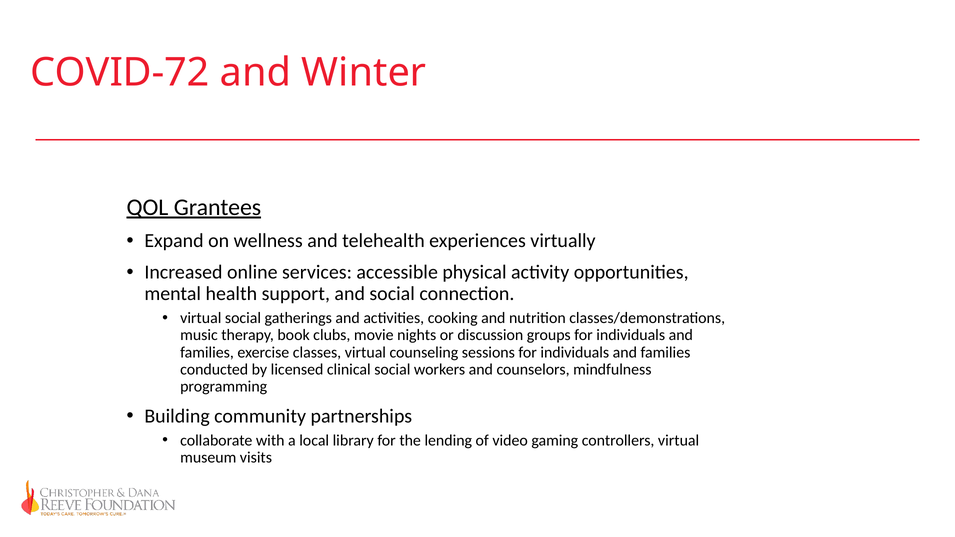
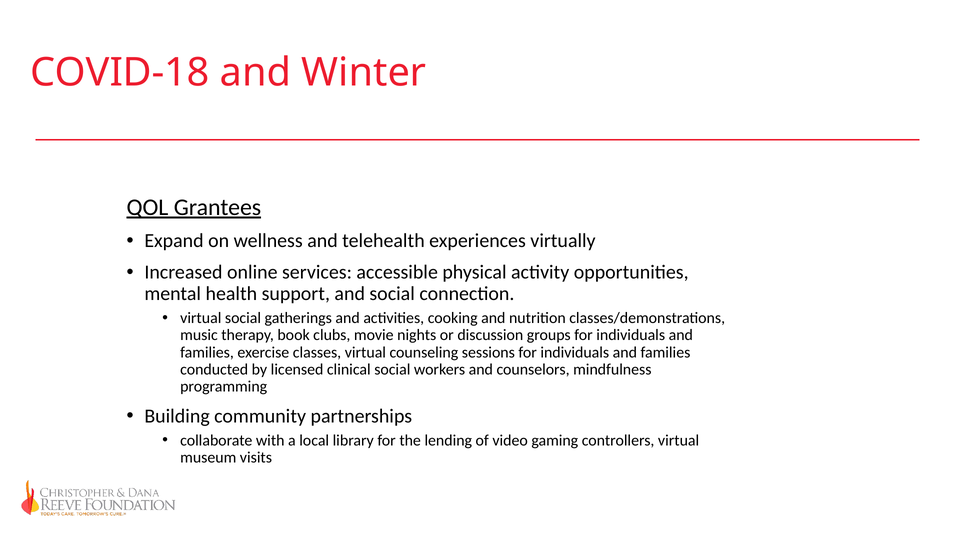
COVID-72: COVID-72 -> COVID-18
